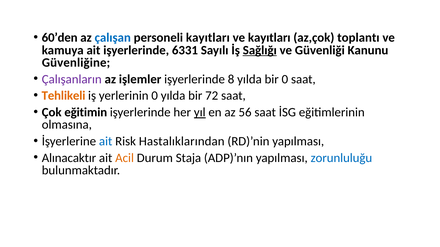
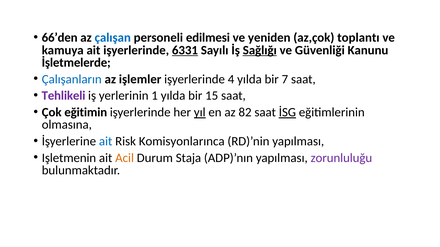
60’den: 60’den -> 66’den
personeli kayıtları: kayıtları -> edilmesi
ve kayıtları: kayıtları -> yeniden
6331 underline: none -> present
Güvenliğine: Güvenliğine -> İşletmelerde
Çalışanların colour: purple -> blue
8: 8 -> 4
bir 0: 0 -> 7
Tehlikeli colour: orange -> purple
yerlerinin 0: 0 -> 1
72: 72 -> 15
56: 56 -> 82
İSG underline: none -> present
Hastalıklarından: Hastalıklarından -> Komisyonlarınca
Alınacaktır: Alınacaktır -> Işletmenin
zorunluluğu colour: blue -> purple
